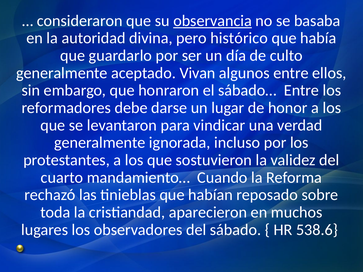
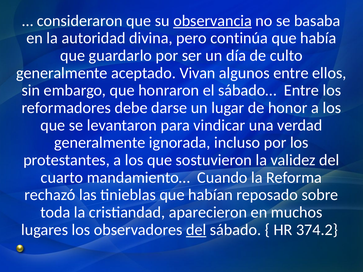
histórico: histórico -> continúa
del at (196, 230) underline: none -> present
538.6: 538.6 -> 374.2
